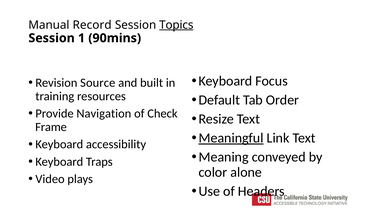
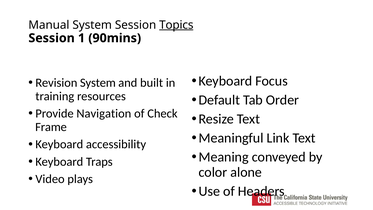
Manual Record: Record -> System
Revision Source: Source -> System
Meaningful underline: present -> none
